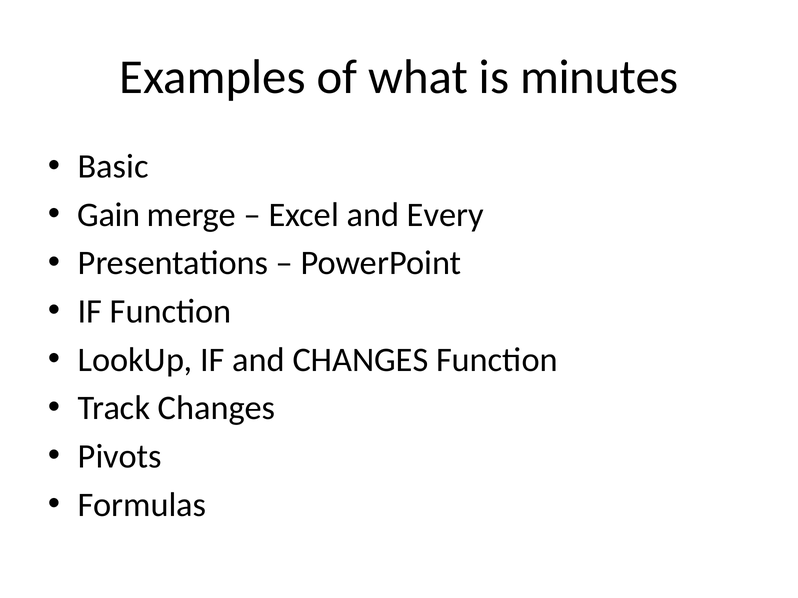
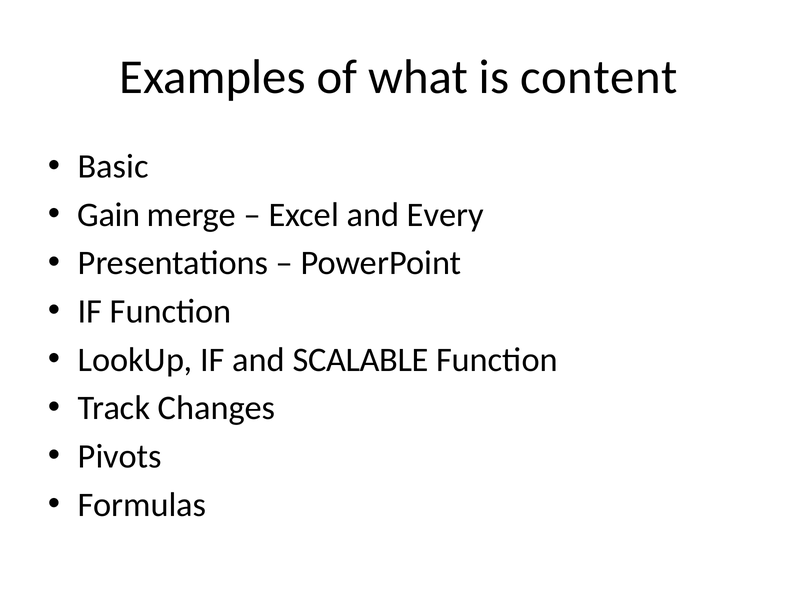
minutes: minutes -> content
and CHANGES: CHANGES -> SCALABLE
